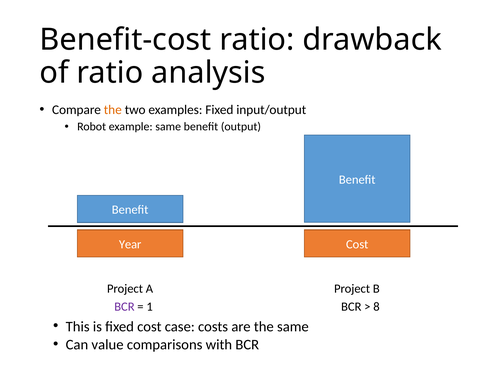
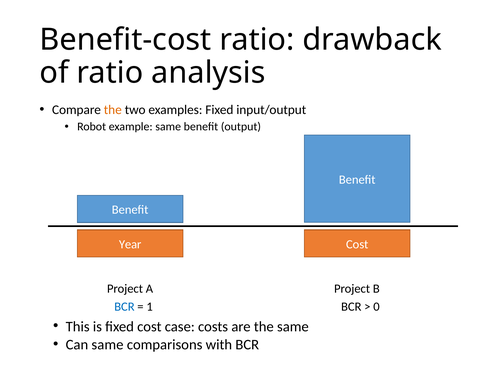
BCR at (124, 307) colour: purple -> blue
8: 8 -> 0
Can value: value -> same
